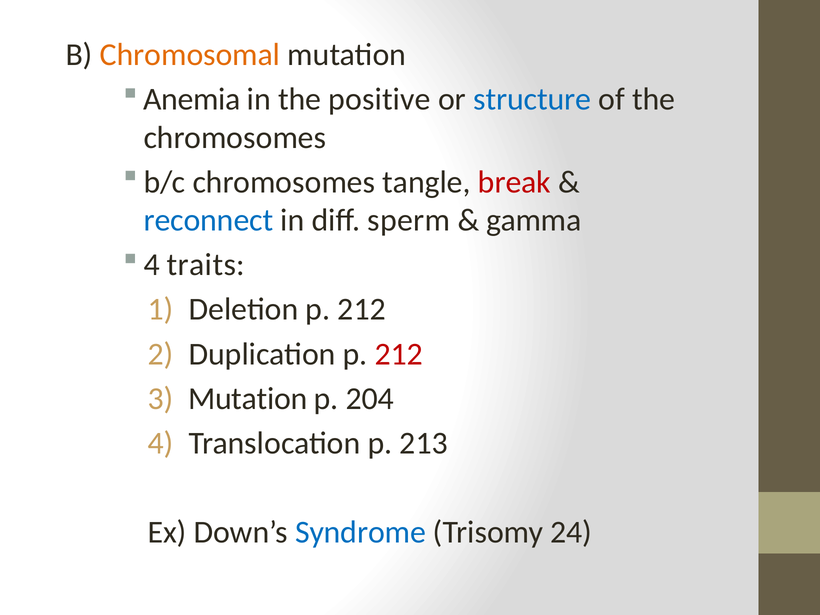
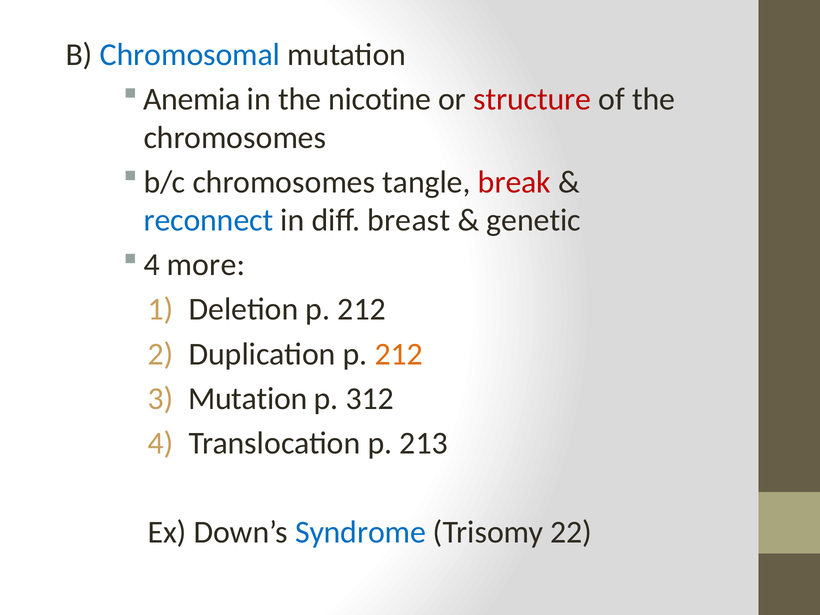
Chromosomal colour: orange -> blue
positive: positive -> nicotine
structure colour: blue -> red
sperm: sperm -> breast
gamma: gamma -> genetic
traits: traits -> more
212 at (399, 354) colour: red -> orange
204: 204 -> 312
24: 24 -> 22
